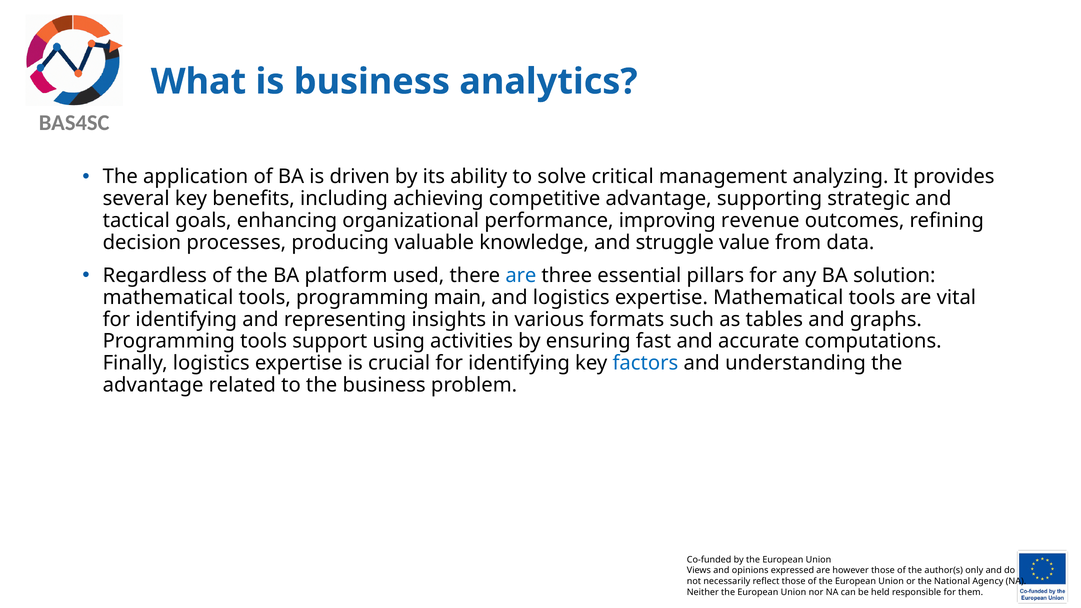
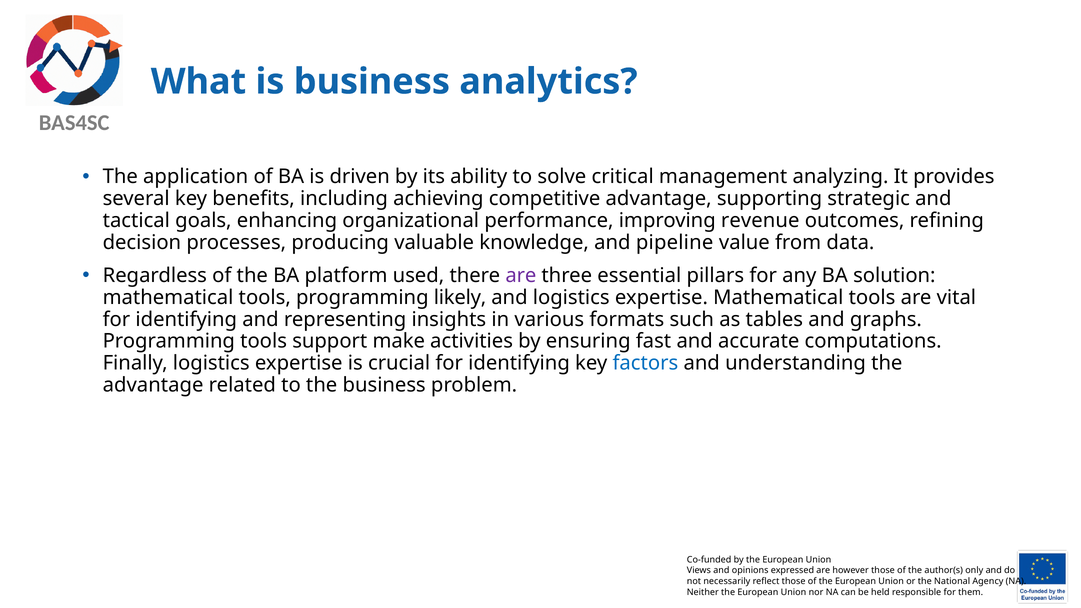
struggle: struggle -> pipeline
are at (521, 276) colour: blue -> purple
main: main -> likely
using: using -> make
